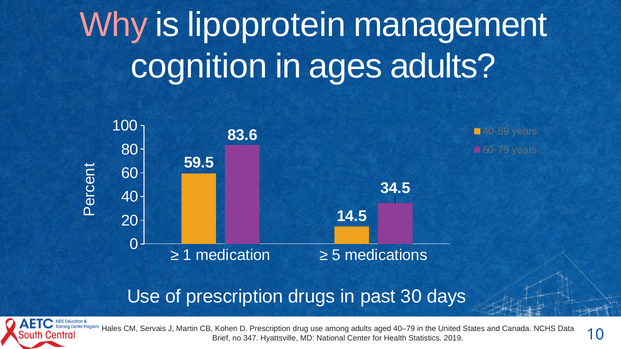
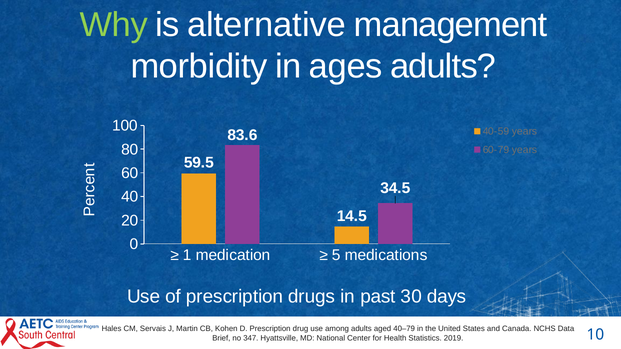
Why colour: pink -> light green
lipoprotein: lipoprotein -> alternative
cognition: cognition -> morbidity
